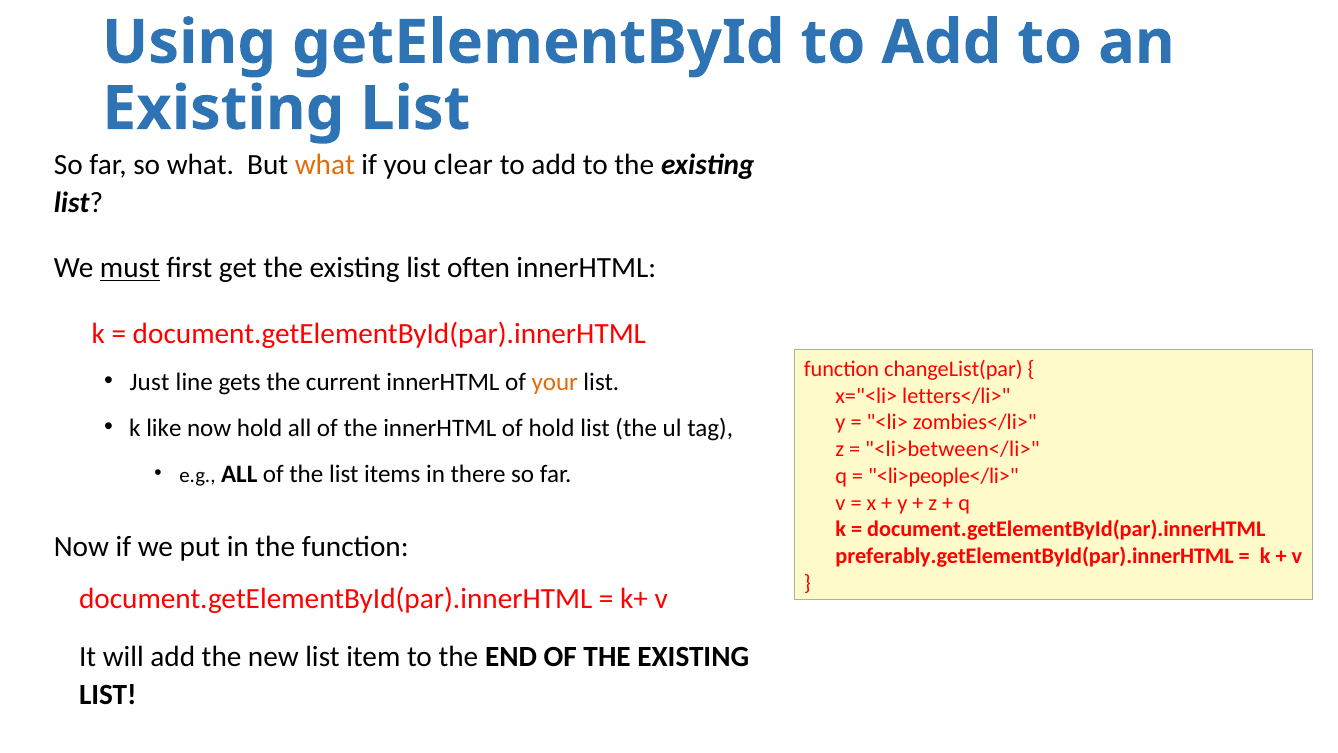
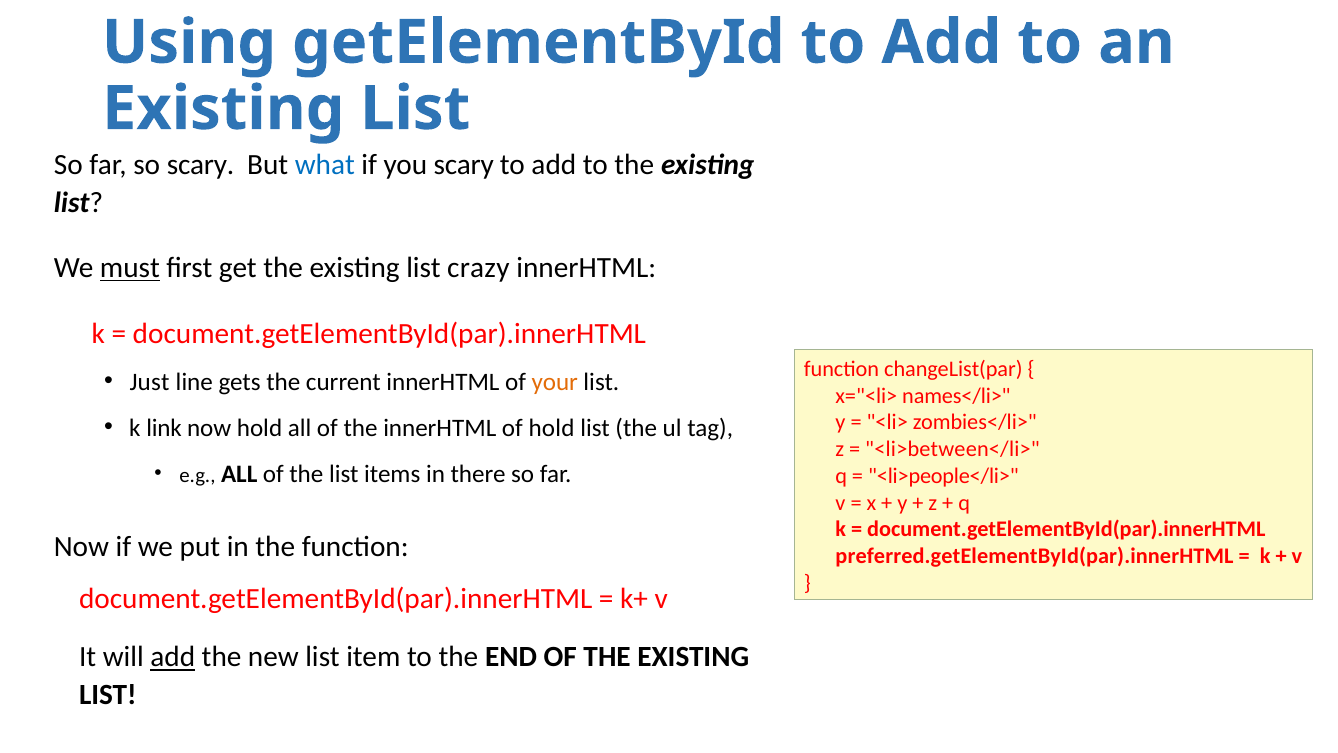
so what: what -> scary
what at (325, 165) colour: orange -> blue
you clear: clear -> scary
often: often -> crazy
letters</li>: letters</li> -> names</li>
like: like -> link
preferably.getElementById(par).innerHTML: preferably.getElementById(par).innerHTML -> preferred.getElementById(par).innerHTML
add at (173, 657) underline: none -> present
